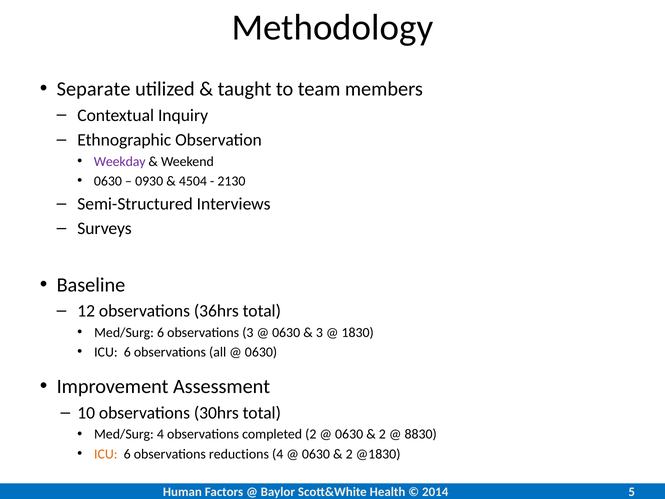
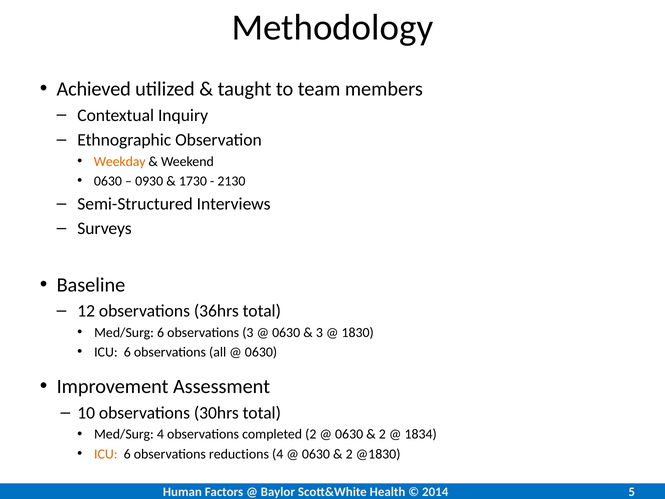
Separate: Separate -> Achieved
Weekday colour: purple -> orange
4504: 4504 -> 1730
8830: 8830 -> 1834
